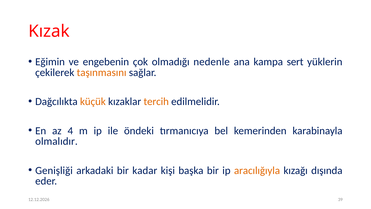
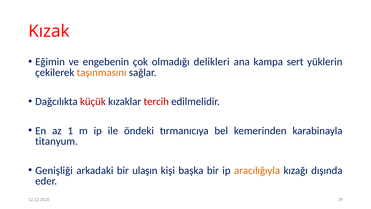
nedenle: nedenle -> delikleri
küçük colour: orange -> red
tercih colour: orange -> red
4: 4 -> 1
olmalıdır: olmalıdır -> titanyum
kadar: kadar -> ulaşın
